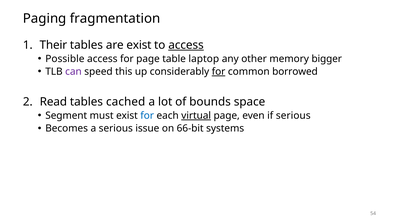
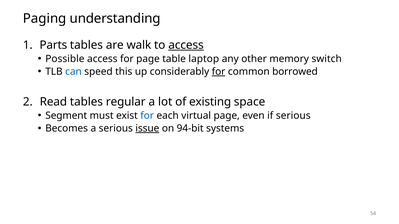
fragmentation: fragmentation -> understanding
Their: Their -> Parts
are exist: exist -> walk
bigger: bigger -> switch
can colour: purple -> blue
cached: cached -> regular
bounds: bounds -> existing
virtual underline: present -> none
issue underline: none -> present
66-bit: 66-bit -> 94-bit
